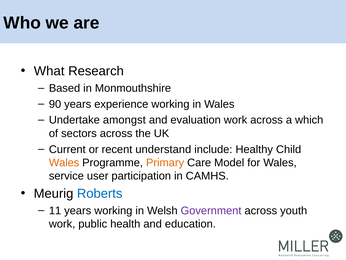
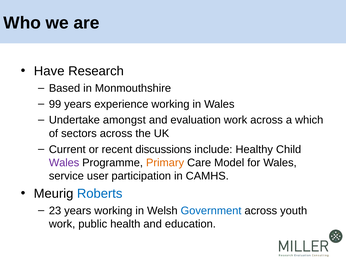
What: What -> Have
90: 90 -> 99
understand: understand -> discussions
Wales at (64, 162) colour: orange -> purple
11: 11 -> 23
Government colour: purple -> blue
